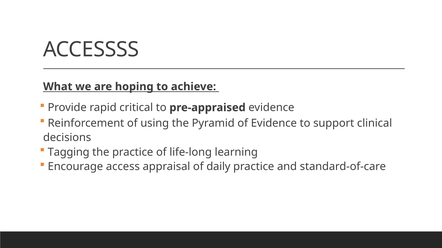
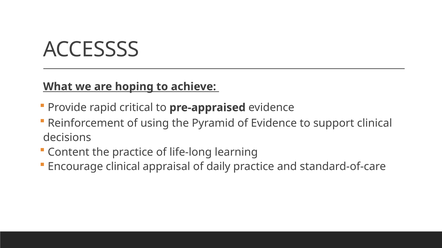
Tagging: Tagging -> Content
Encourage access: access -> clinical
